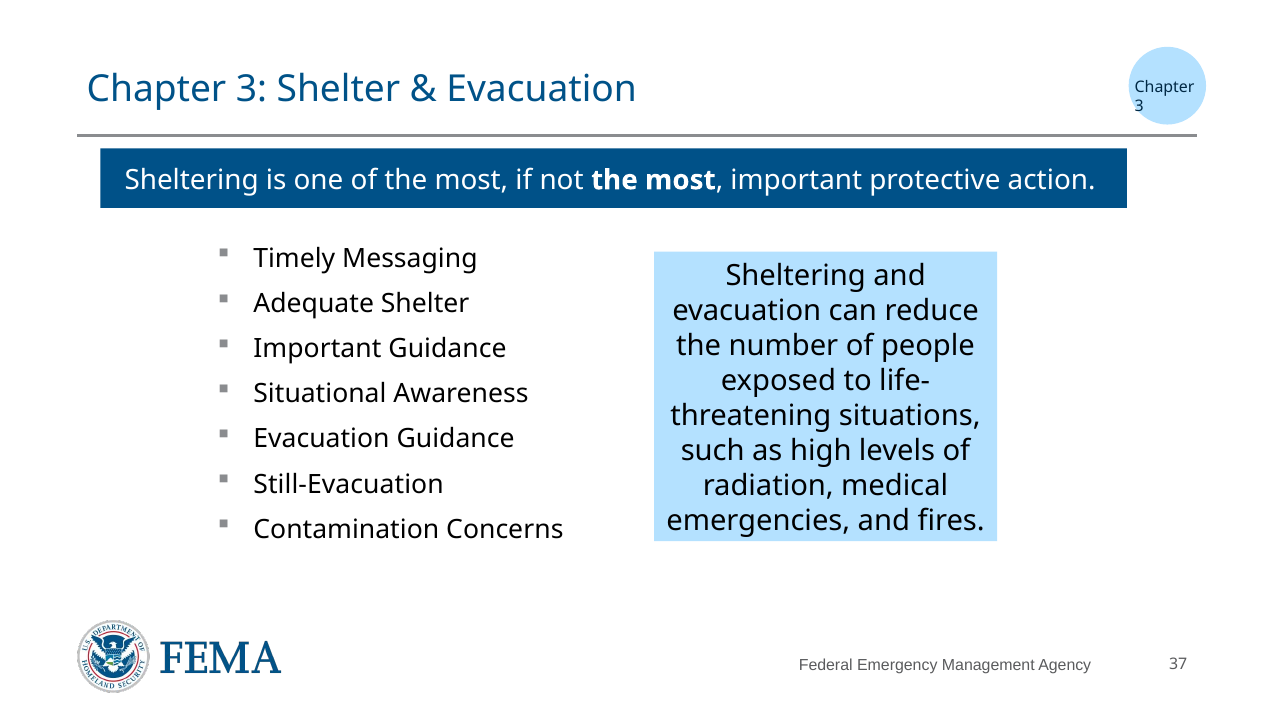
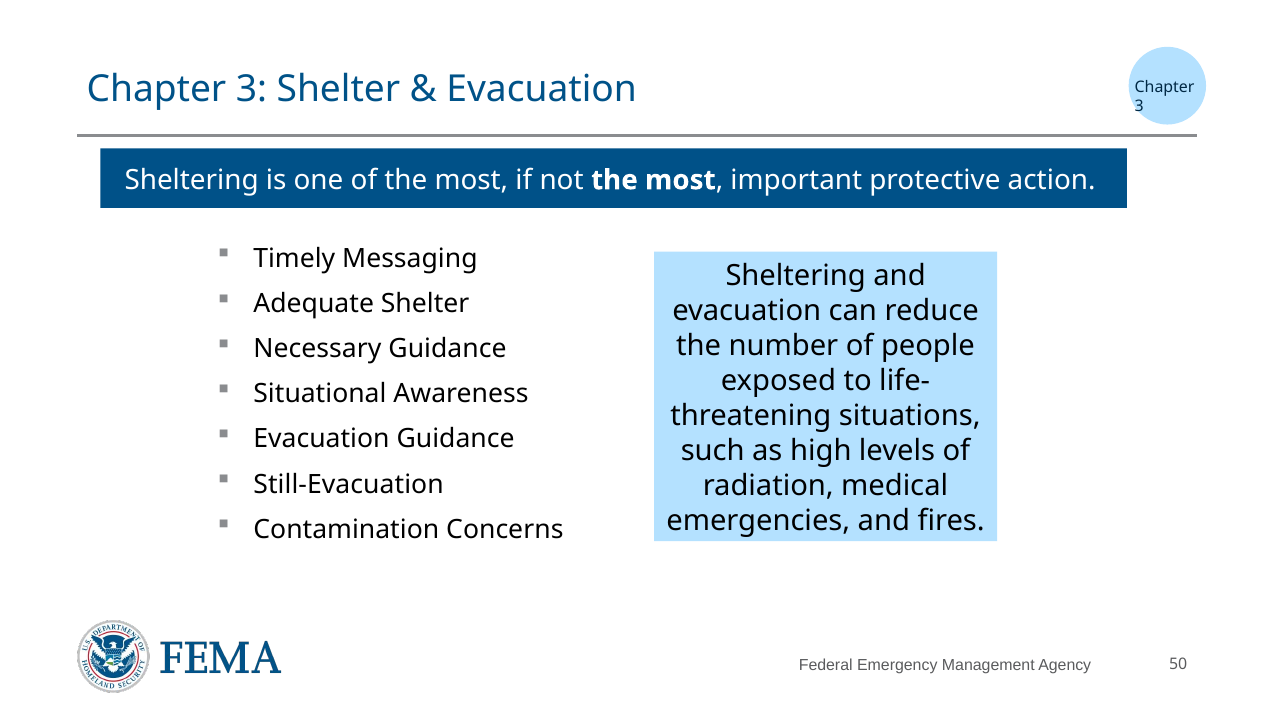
Important at (317, 349): Important -> Necessary
37: 37 -> 50
